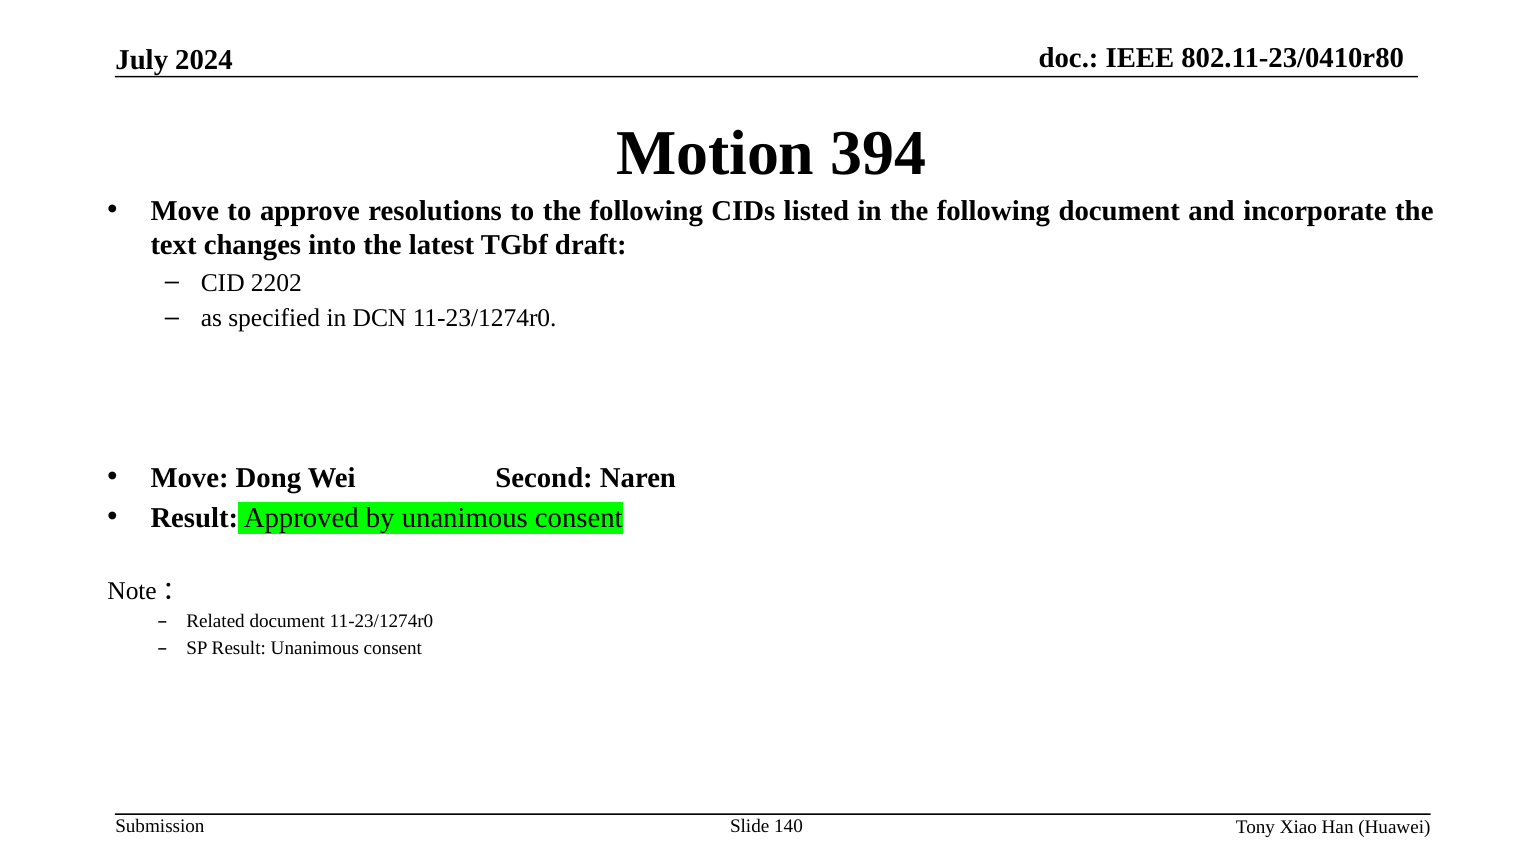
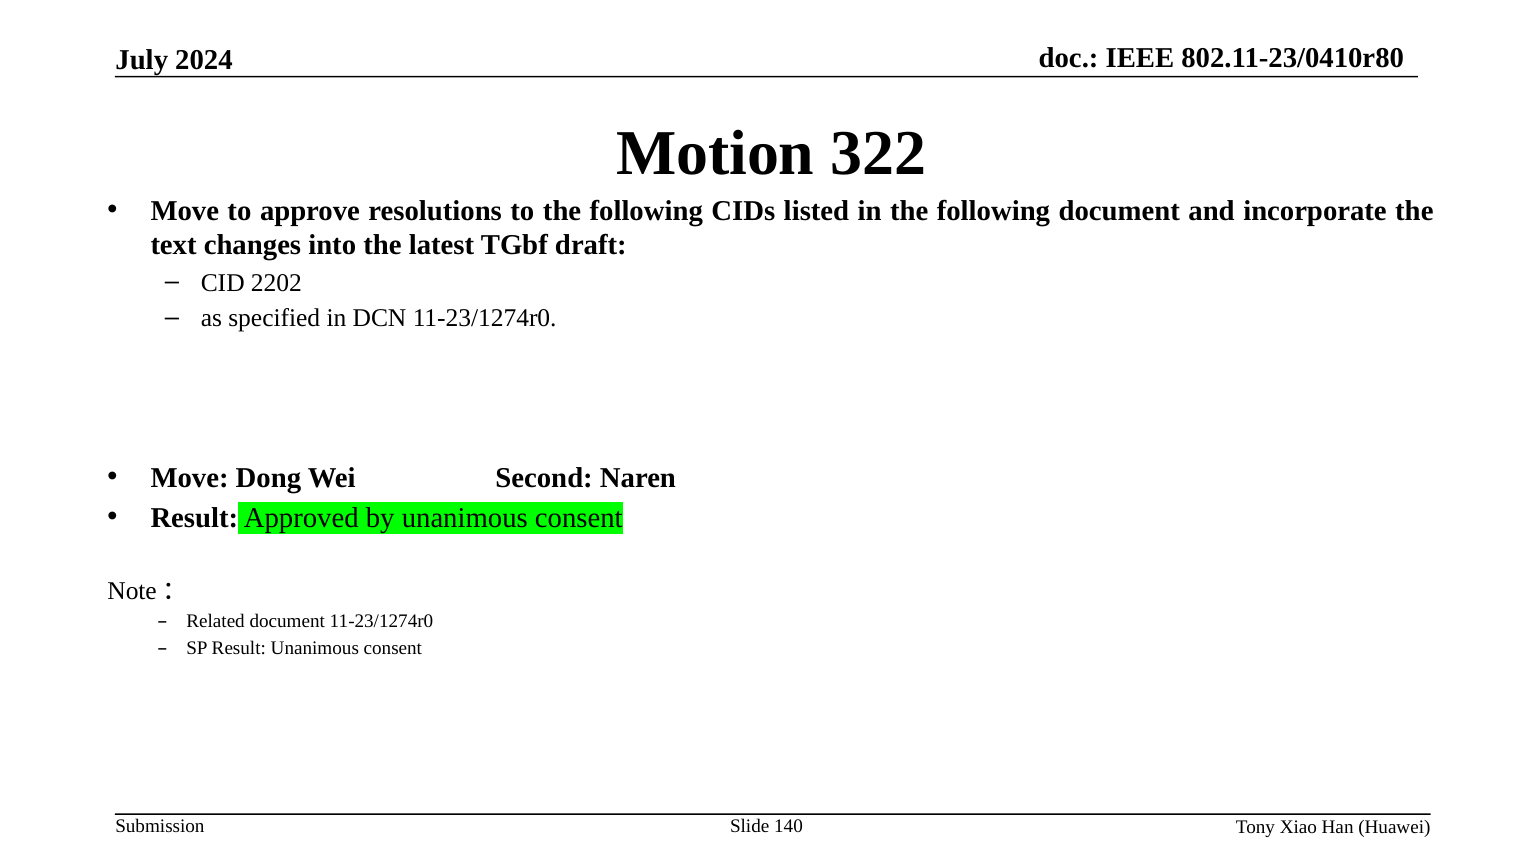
394: 394 -> 322
